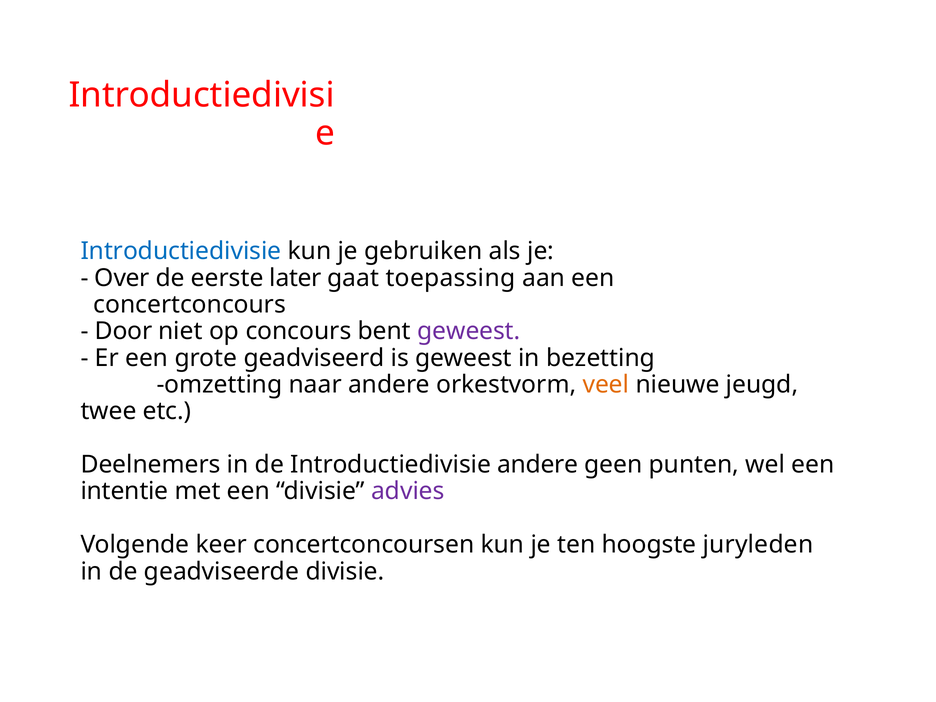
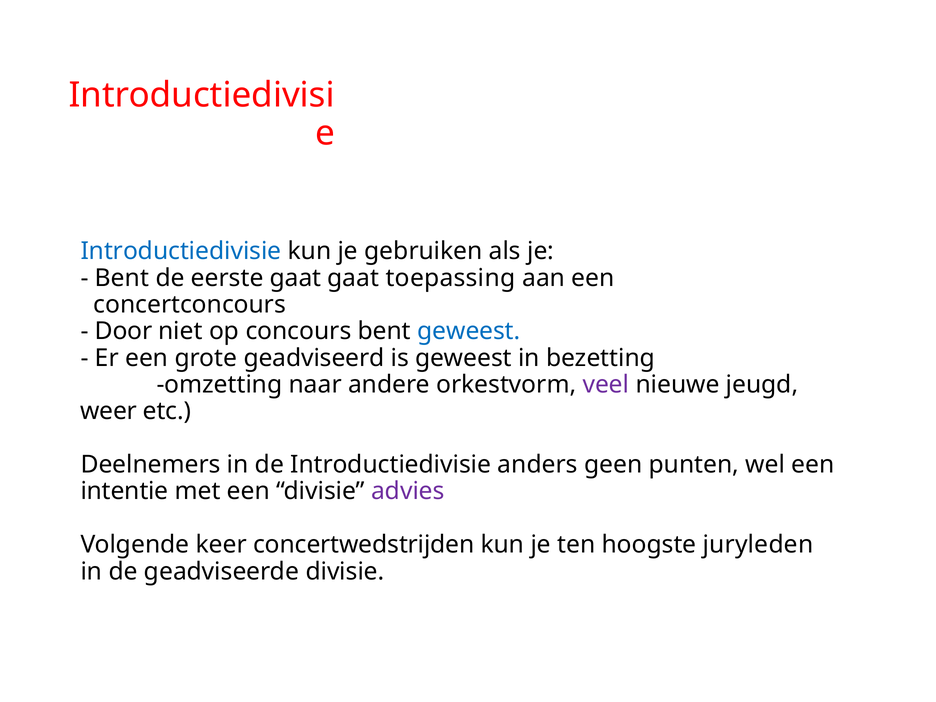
Over at (122, 278): Over -> Bent
eerste later: later -> gaat
geweest at (469, 331) colour: purple -> blue
veel colour: orange -> purple
twee: twee -> weer
Introductiedivisie andere: andere -> anders
concertconcoursen: concertconcoursen -> concertwedstrijden
